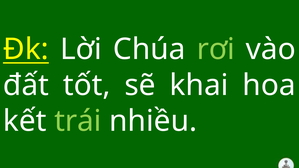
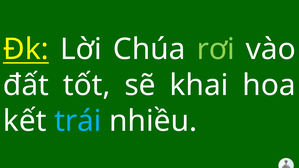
trái colour: light green -> light blue
